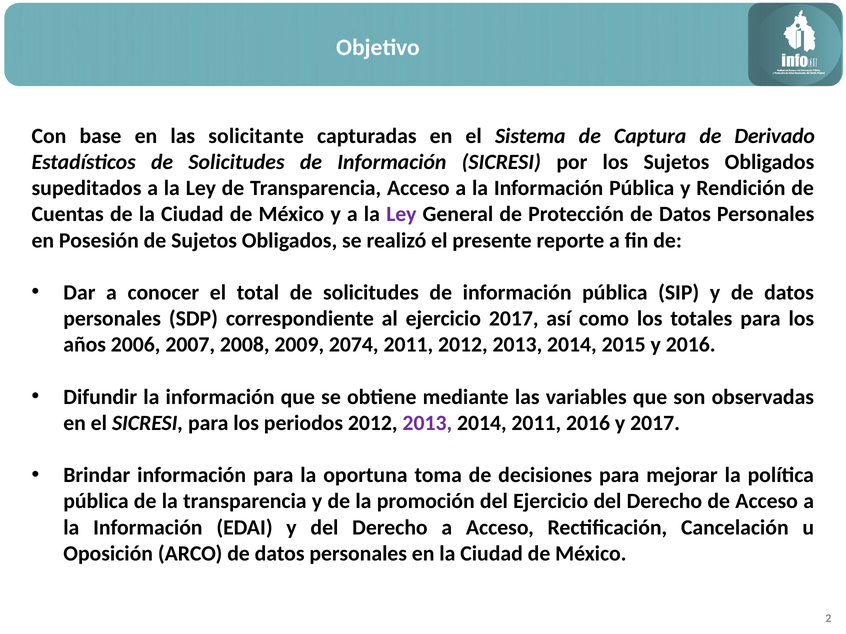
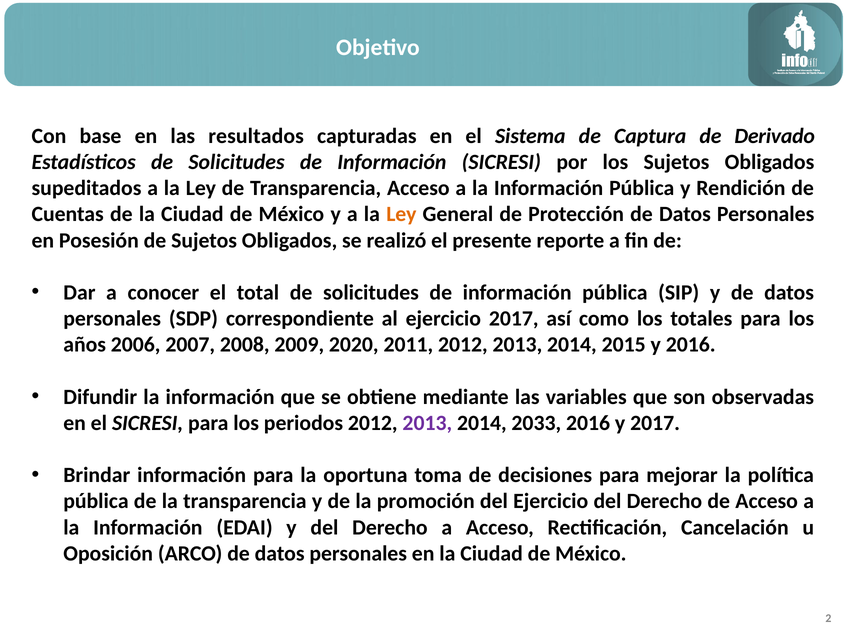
solicitante: solicitante -> resultados
Ley at (401, 214) colour: purple -> orange
2074: 2074 -> 2020
2014 2011: 2011 -> 2033
